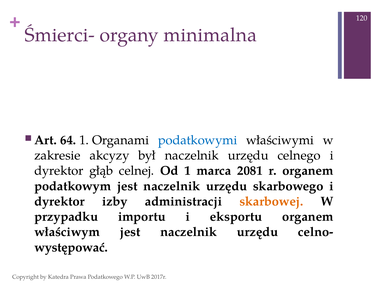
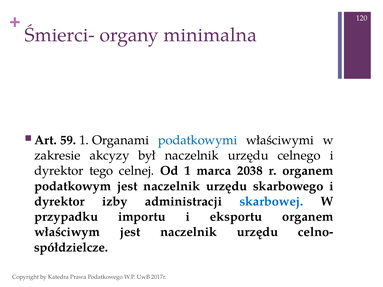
64: 64 -> 59
głąb: głąb -> tego
2081: 2081 -> 2038
skarbowej colour: orange -> blue
występować: występować -> spółdzielcze
